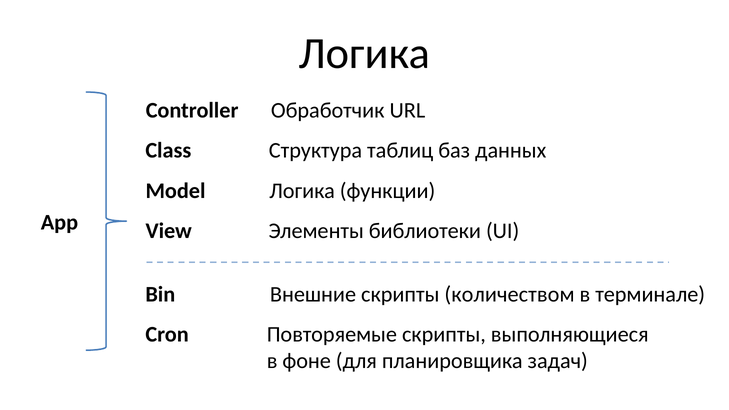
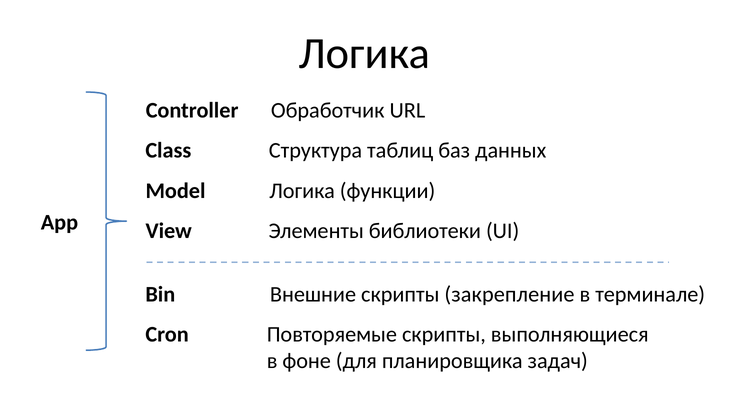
количеством: количеством -> закрепление
